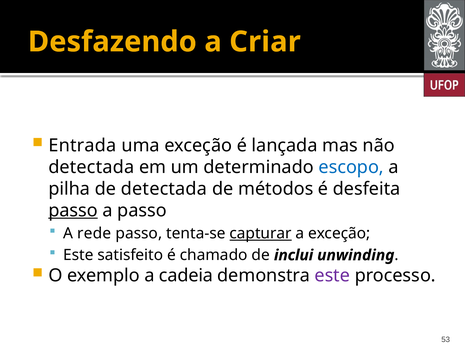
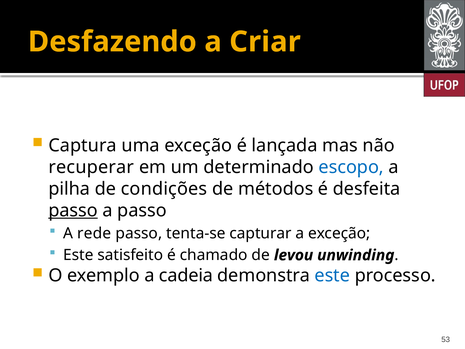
Entrada: Entrada -> Captura
detectada at (91, 167): detectada -> recuperar
de detectada: detectada -> condições
capturar underline: present -> none
inclui: inclui -> levou
este at (332, 275) colour: purple -> blue
